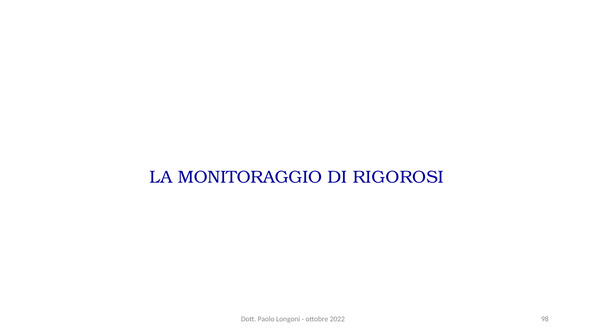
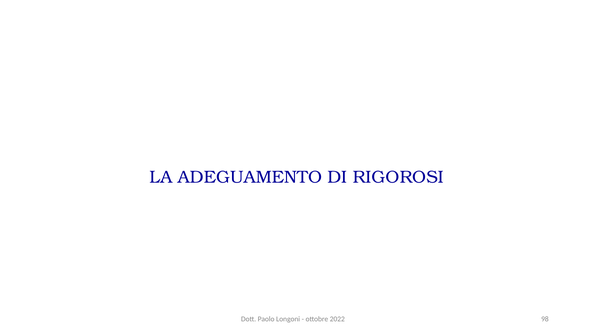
MONITORAGGIO: MONITORAGGIO -> ADEGUAMENTO
